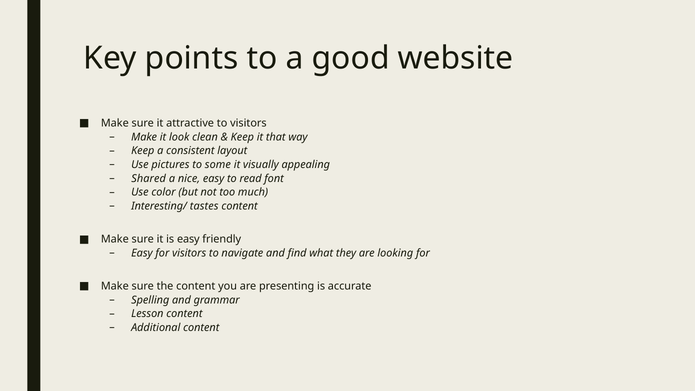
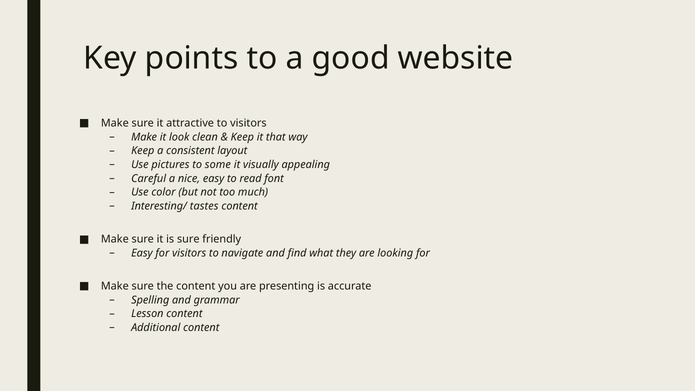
Shared: Shared -> Careful
is easy: easy -> sure
